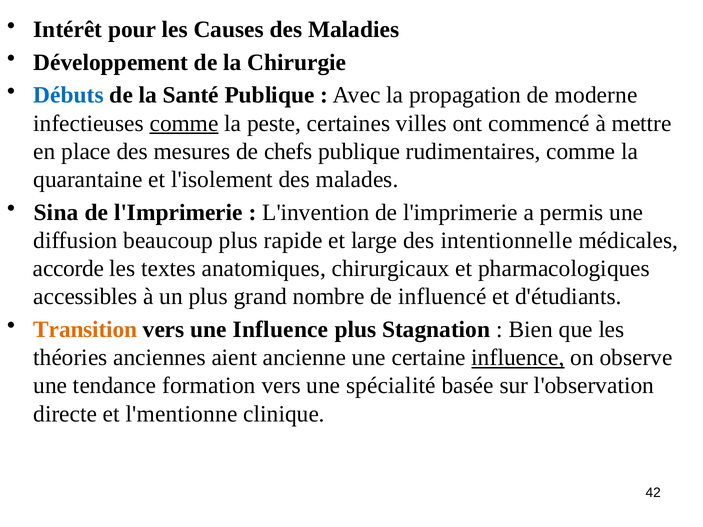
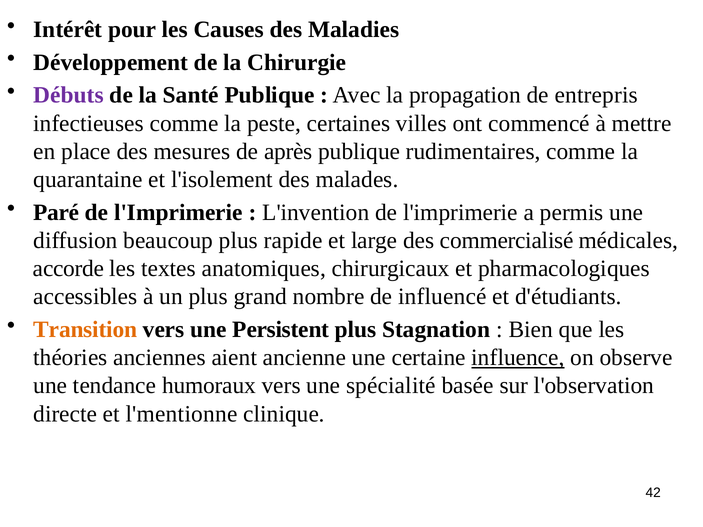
Débuts colour: blue -> purple
moderne: moderne -> entrepris
comme at (184, 123) underline: present -> none
chefs: chefs -> après
Sina: Sina -> Paré
intentionnelle: intentionnelle -> commercialisé
une Influence: Influence -> Persistent
formation: formation -> humoraux
